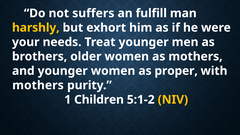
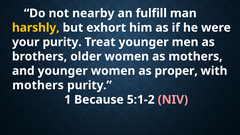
suffers: suffers -> nearby
your needs: needs -> purity
Children: Children -> Because
NIV colour: yellow -> pink
